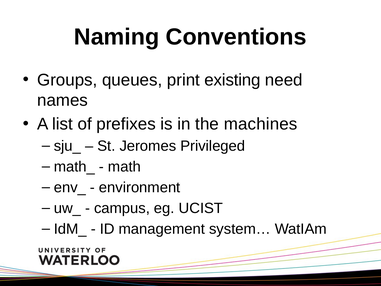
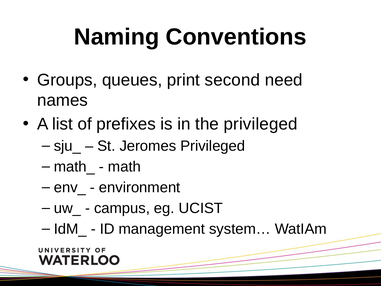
existing: existing -> second
the machines: machines -> privileged
